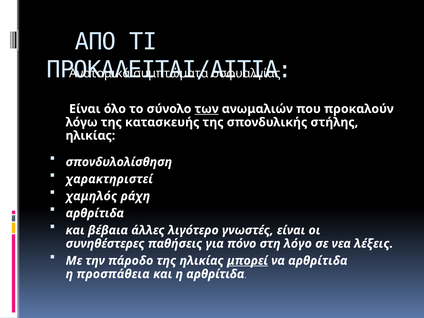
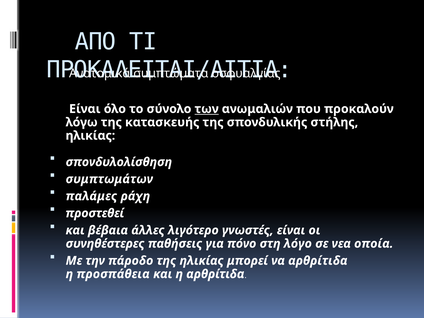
χαρακτηριστεί: χαρακτηριστεί -> συμπτωμάτων
χαμηλός: χαμηλός -> παλάμες
αρθρίτιδα at (95, 213): αρθρίτιδα -> προστεθεί
λέξεις: λέξεις -> οποία
μπορεί underline: present -> none
